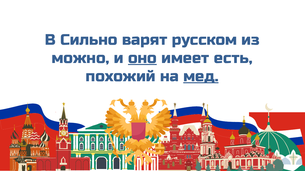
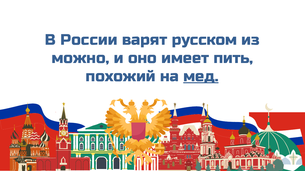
Сильно: Сильно -> России
оно underline: present -> none
есть: есть -> пить
